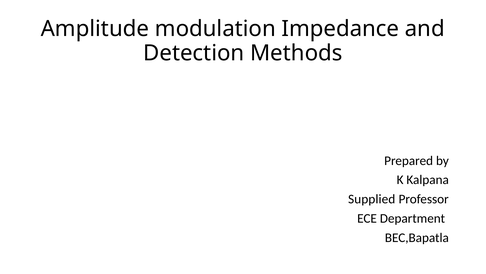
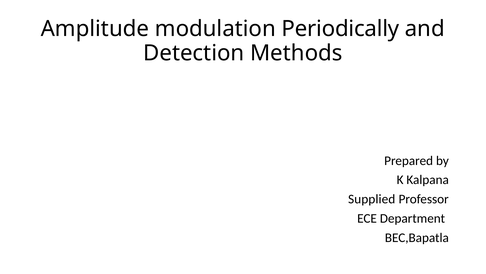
Impedance: Impedance -> Periodically
